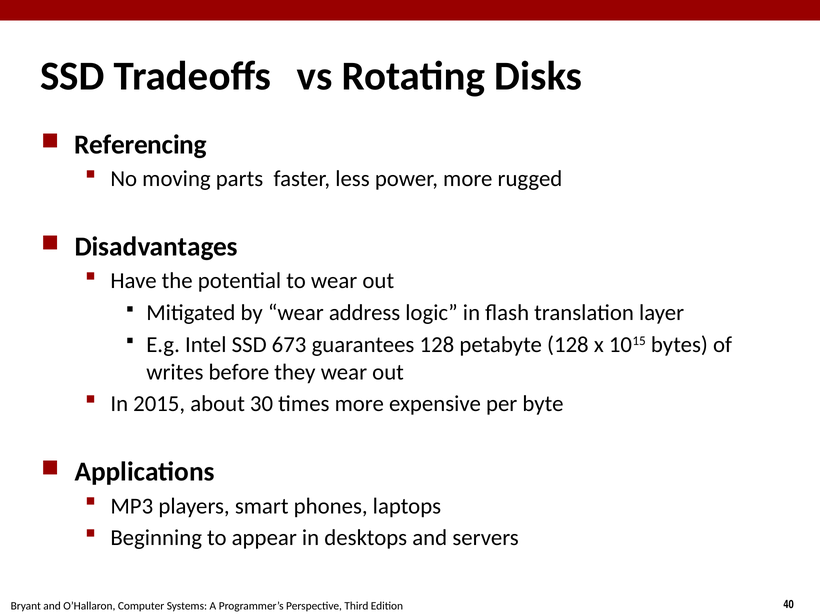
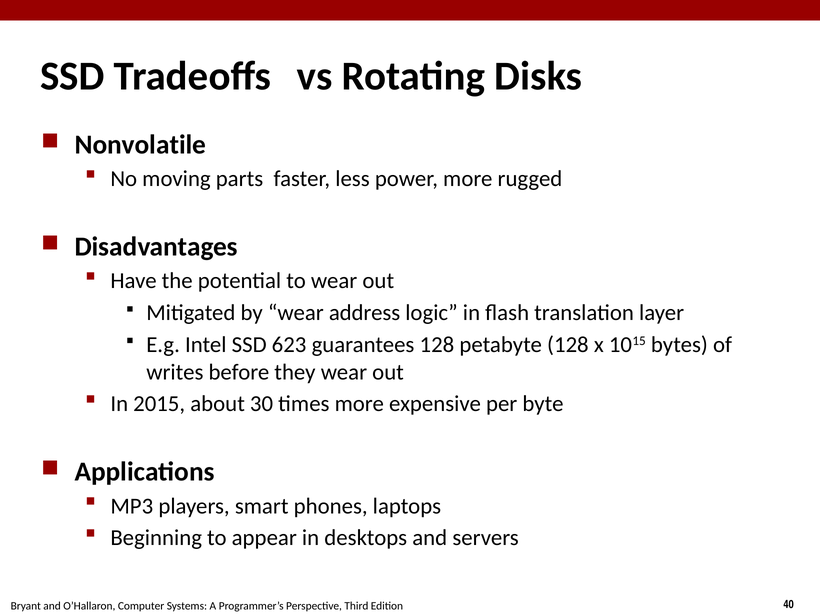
Referencing: Referencing -> Nonvolatile
673: 673 -> 623
